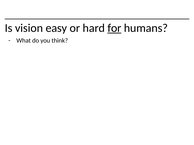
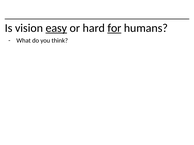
easy underline: none -> present
